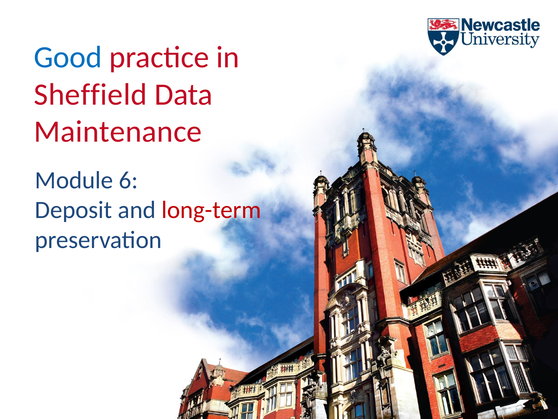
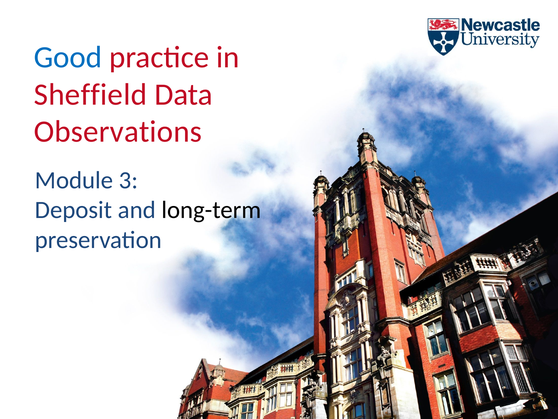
Maintenance: Maintenance -> Observations
6: 6 -> 3
long-term colour: red -> black
